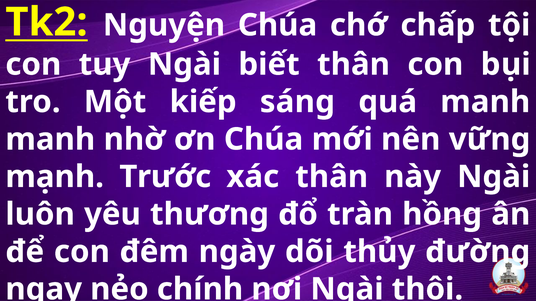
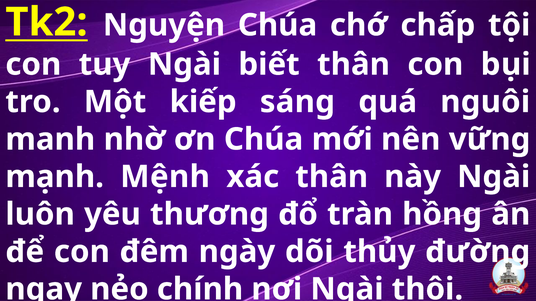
quá manh: manh -> nguôi
Trước: Trước -> Mệnh
